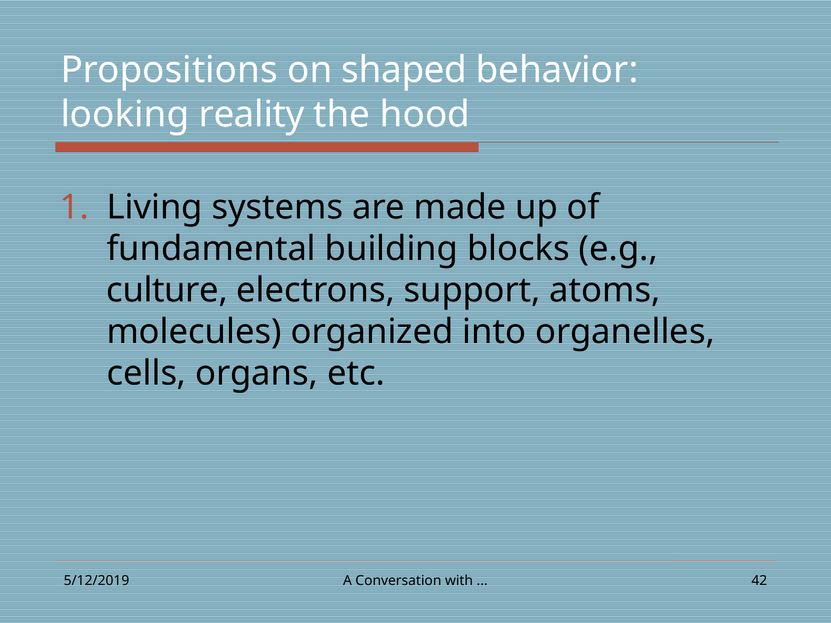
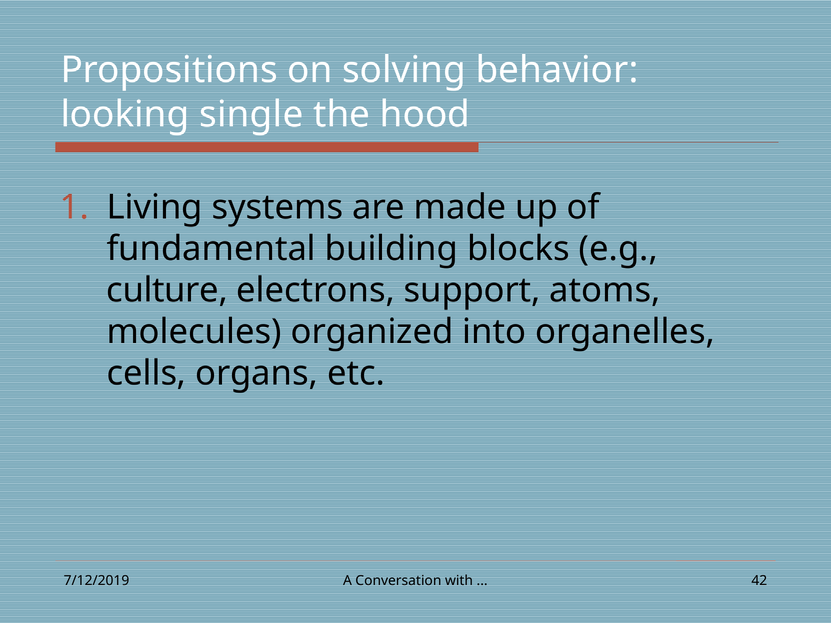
shaped: shaped -> solving
reality: reality -> single
5/12/2019: 5/12/2019 -> 7/12/2019
